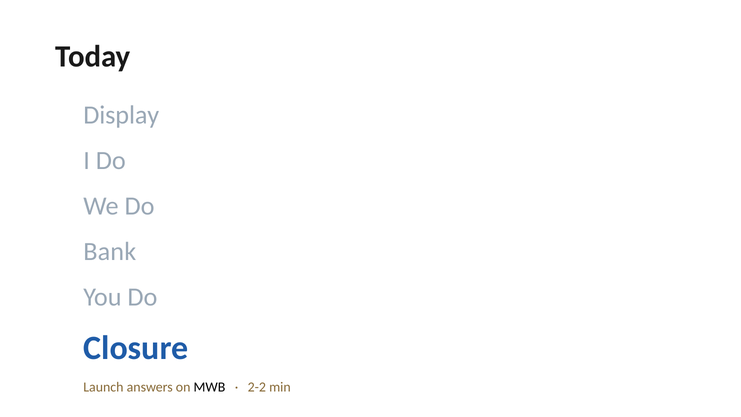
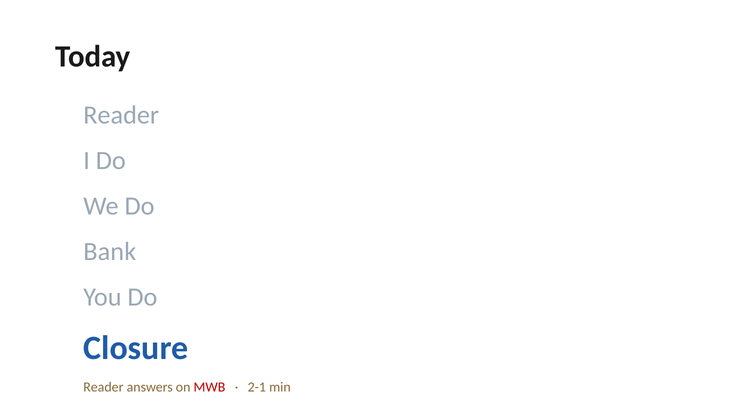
Display at (121, 115): Display -> Reader
Launch at (103, 387): Launch -> Reader
MWB colour: black -> red
2-2: 2-2 -> 2-1
